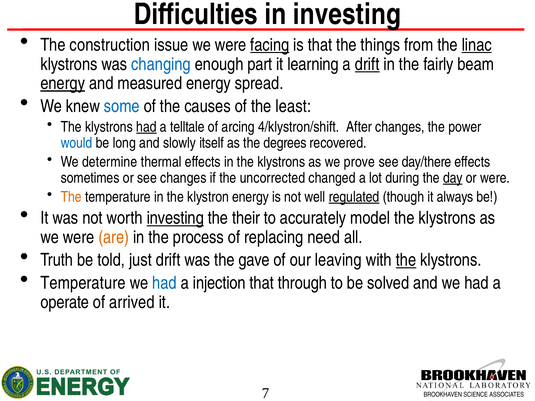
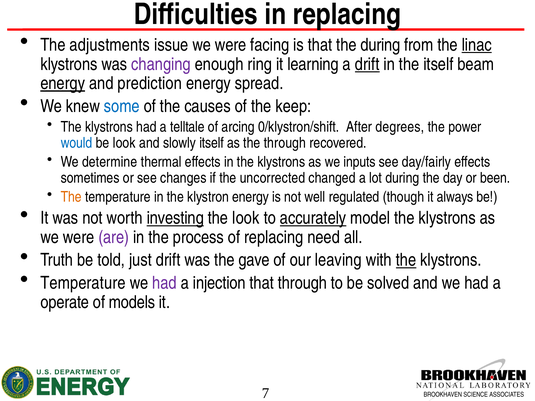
in investing: investing -> replacing
construction: construction -> adjustments
facing underline: present -> none
the things: things -> during
changing colour: blue -> purple
part: part -> ring
the fairly: fairly -> itself
measured: measured -> prediction
least: least -> keep
had at (146, 127) underline: present -> none
4/klystron/shift: 4/klystron/shift -> 0/klystron/shift
After changes: changes -> degrees
be long: long -> look
the degrees: degrees -> through
prove: prove -> inputs
day/there: day/there -> day/fairly
day underline: present -> none
or were: were -> been
regulated underline: present -> none
the their: their -> look
accurately underline: none -> present
are colour: orange -> purple
had at (164, 283) colour: blue -> purple
arrived: arrived -> models
